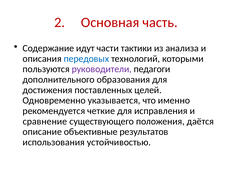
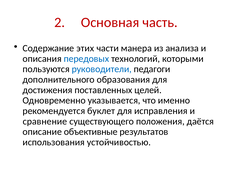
идут: идут -> этих
тактики: тактики -> манера
руководители colour: purple -> blue
четкие: четкие -> буклет
